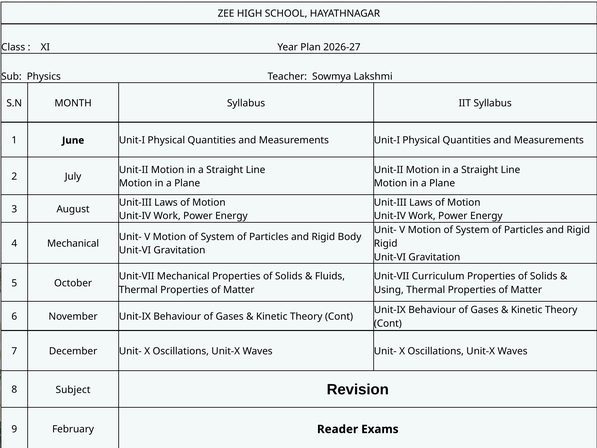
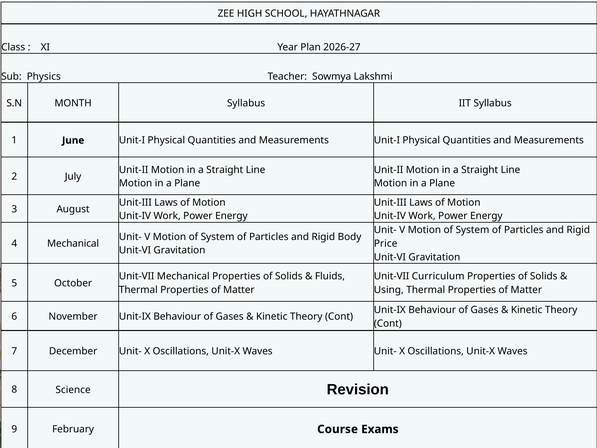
Rigid at (386, 243): Rigid -> Price
Subject: Subject -> Science
Reader: Reader -> Course
